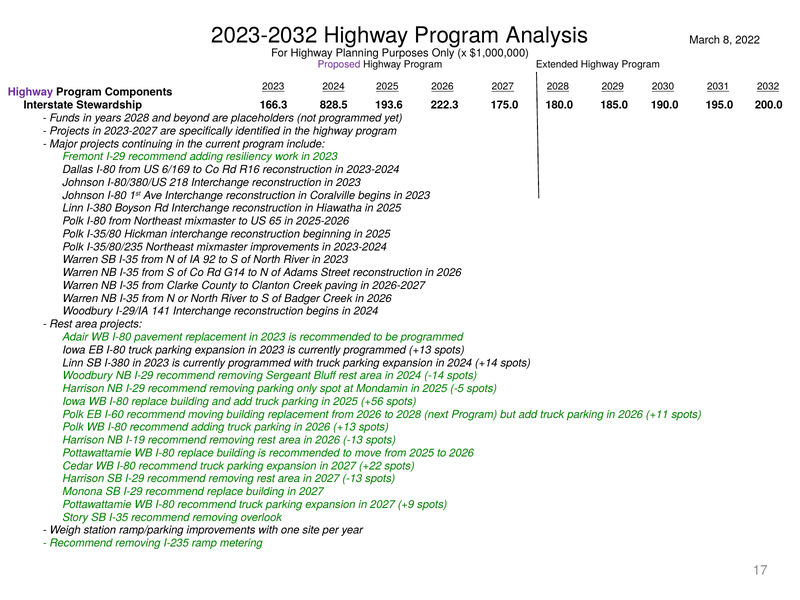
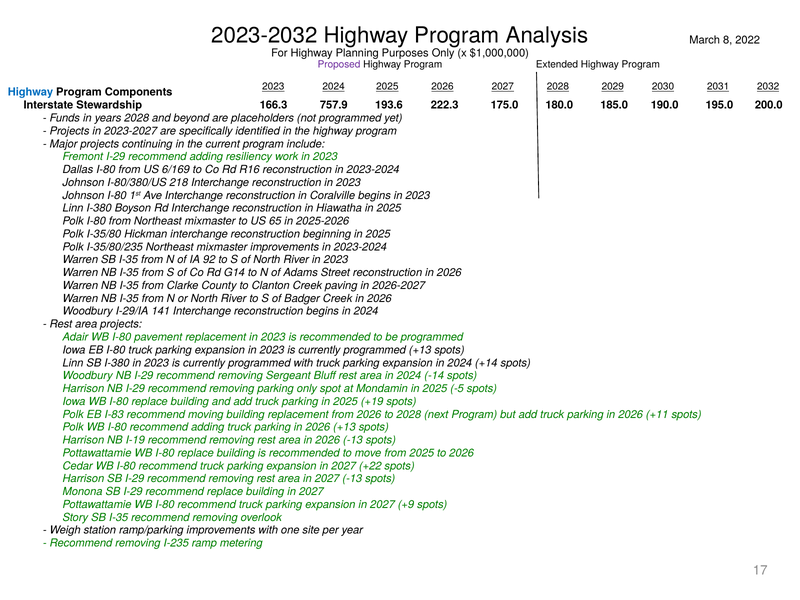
Highway at (30, 92) colour: purple -> blue
828.5: 828.5 -> 757.9
+56: +56 -> +19
I-60: I-60 -> I-83
